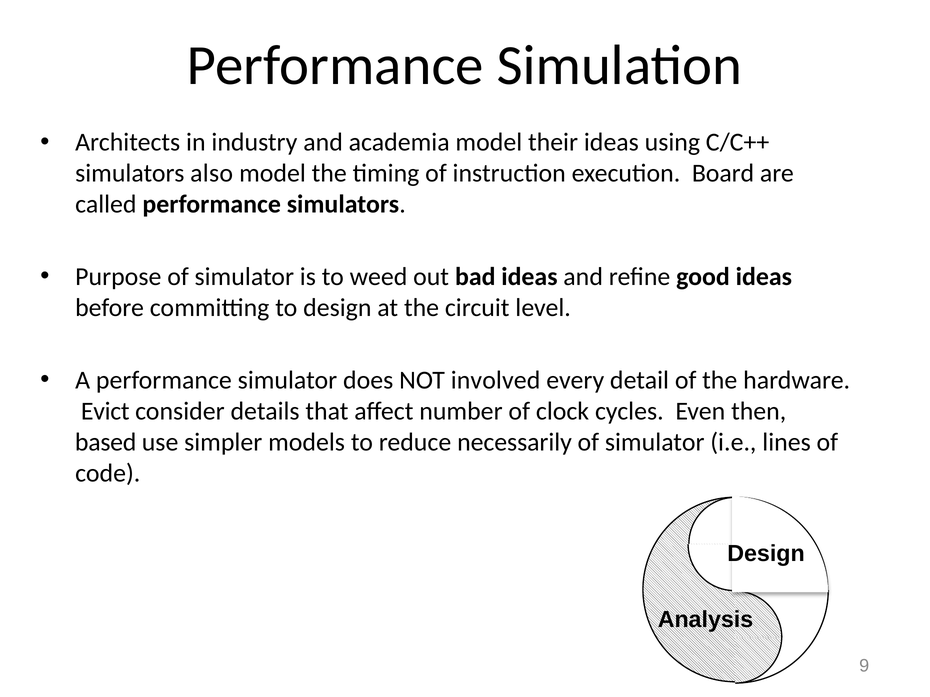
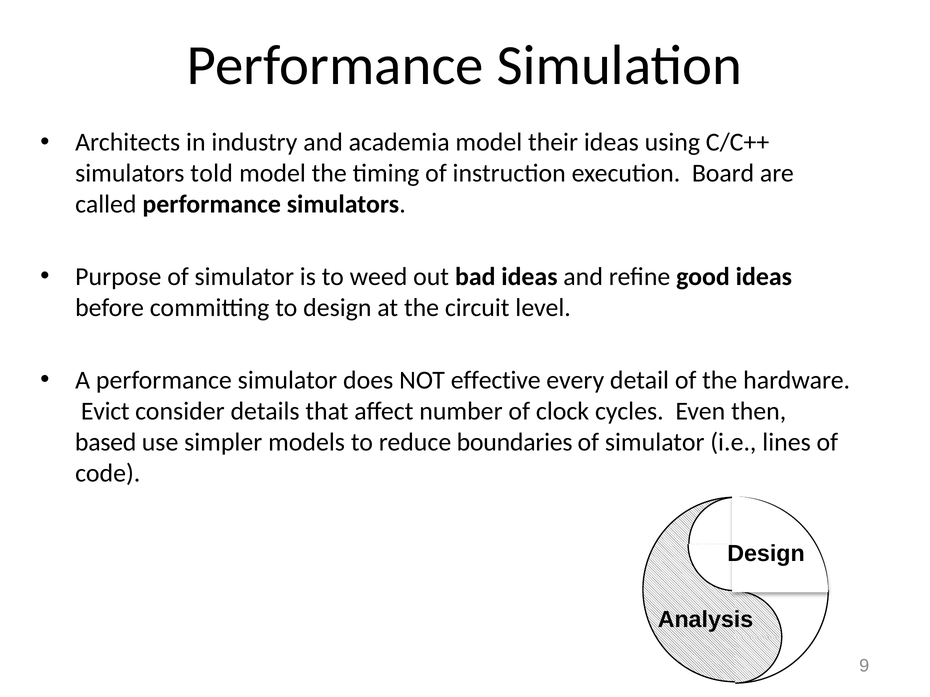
also: also -> told
involved: involved -> effective
necessarily: necessarily -> boundaries
